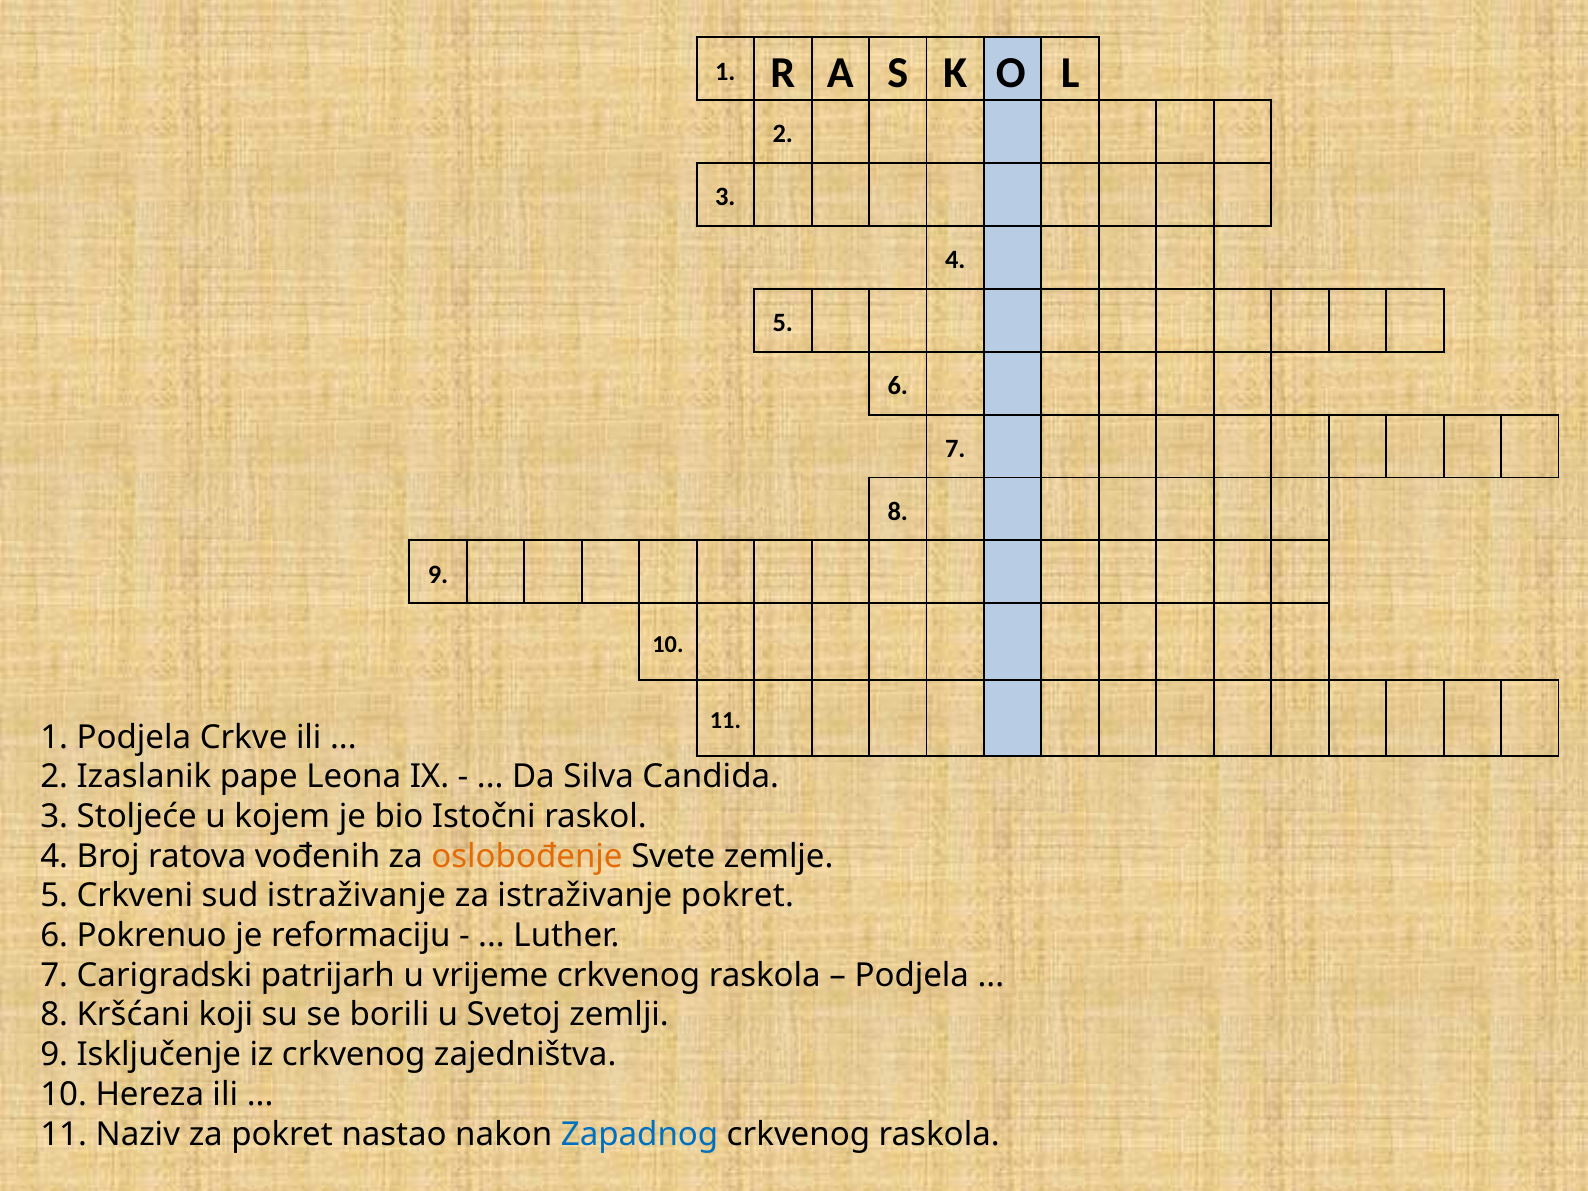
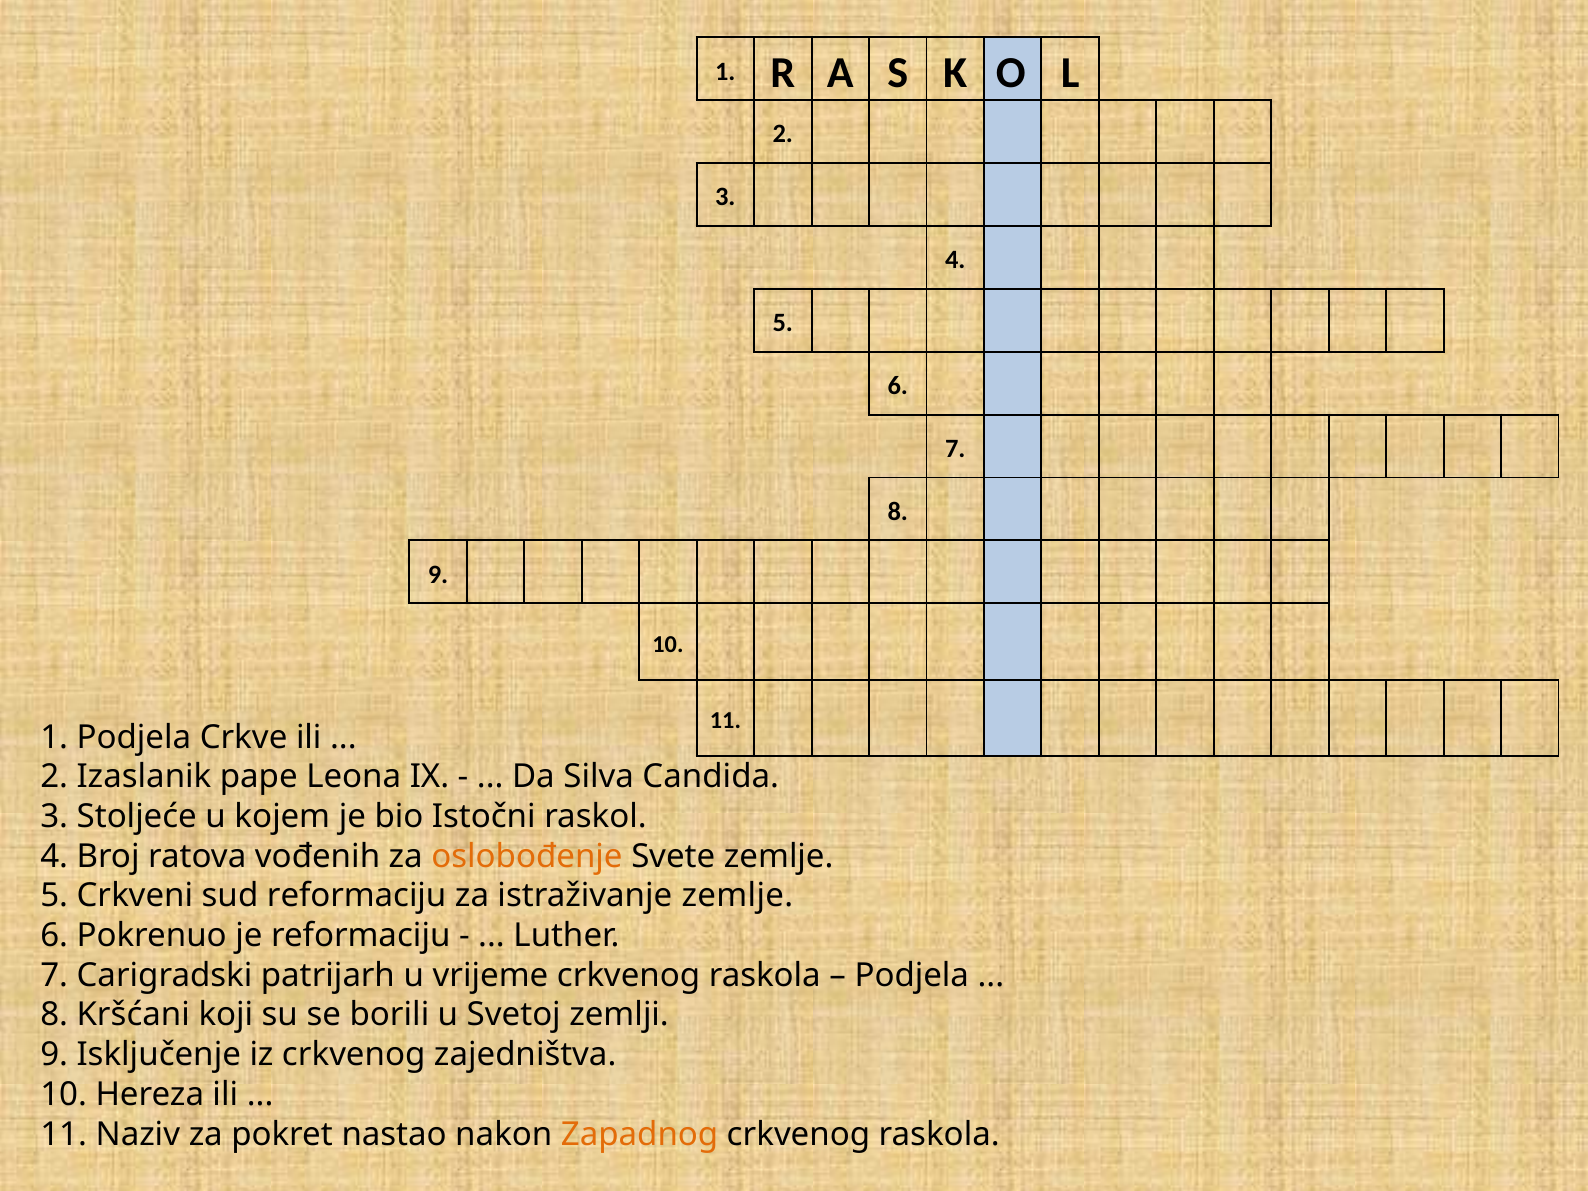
sud istraživanje: istraživanje -> reformaciju
istraživanje pokret: pokret -> zemlje
Zapadnog colour: blue -> orange
